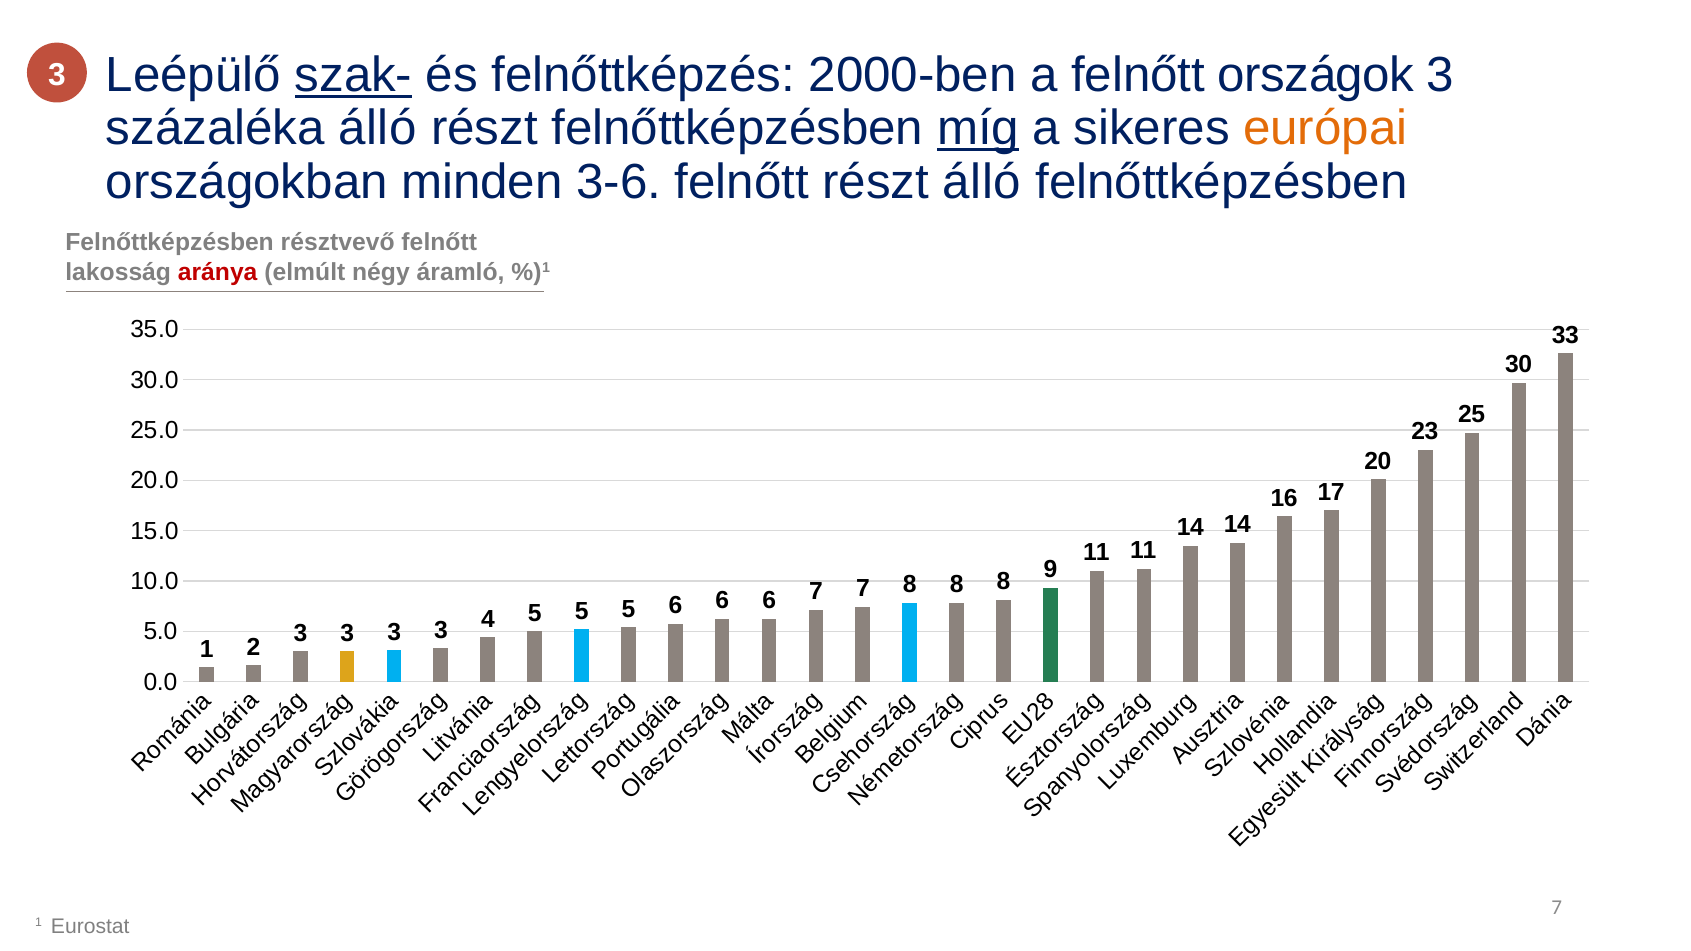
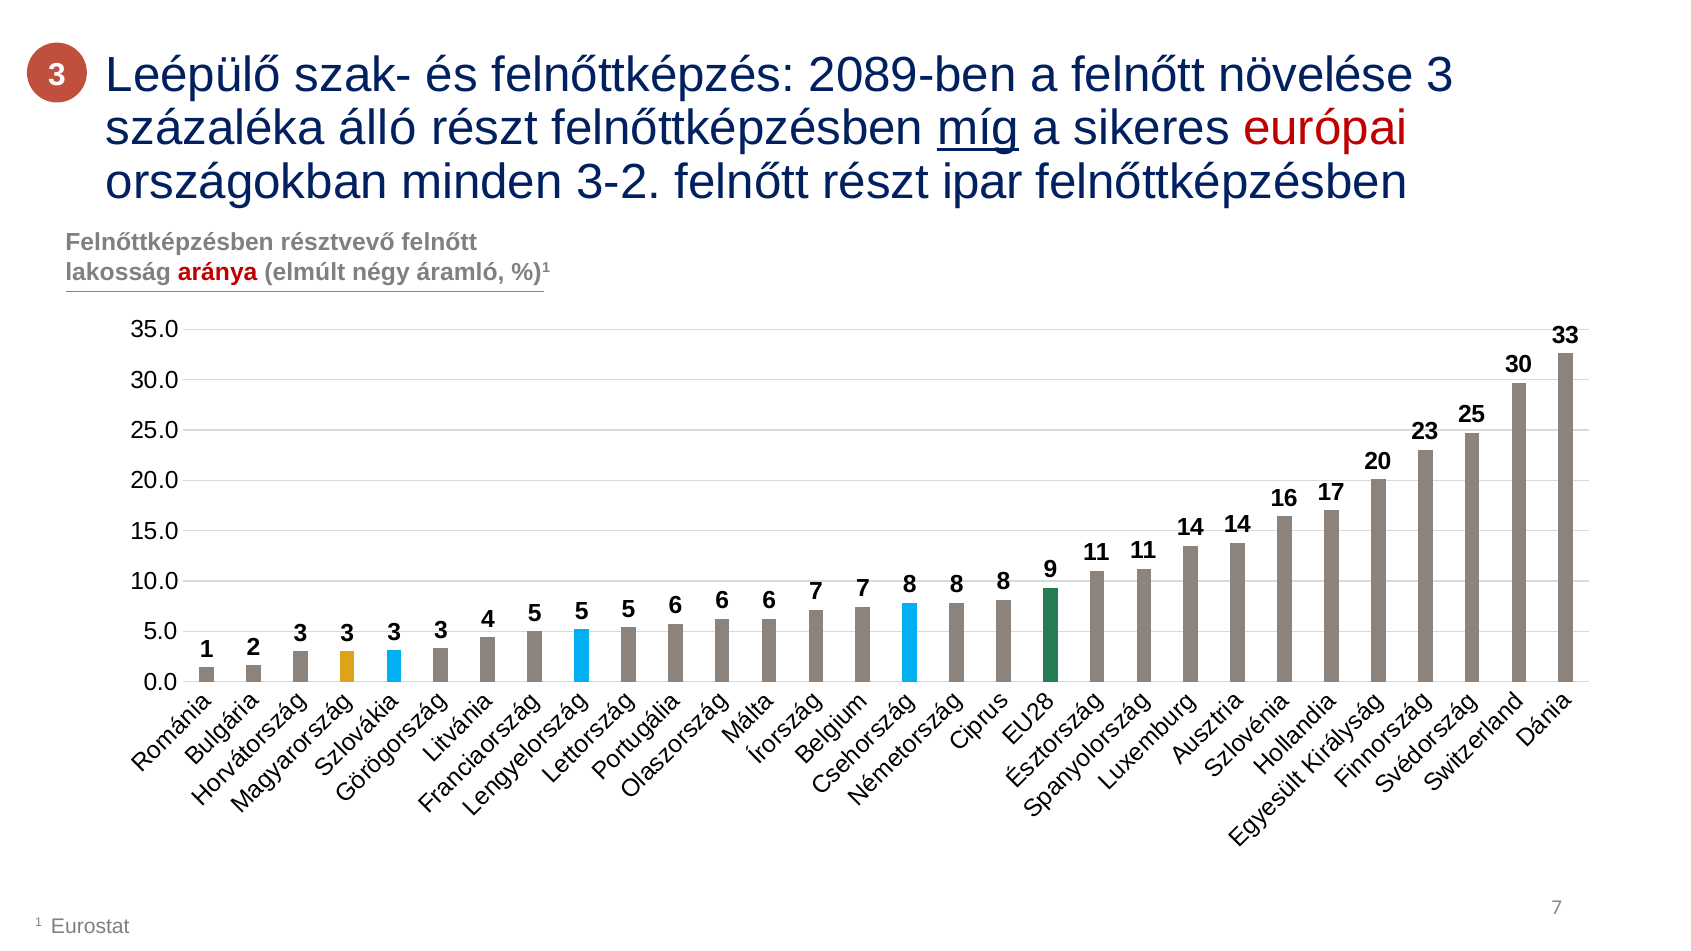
szak- underline: present -> none
2000-ben: 2000-ben -> 2089-ben
országok: országok -> növelése
európai colour: orange -> red
3-6: 3-6 -> 3-2
részt álló: álló -> ipar
